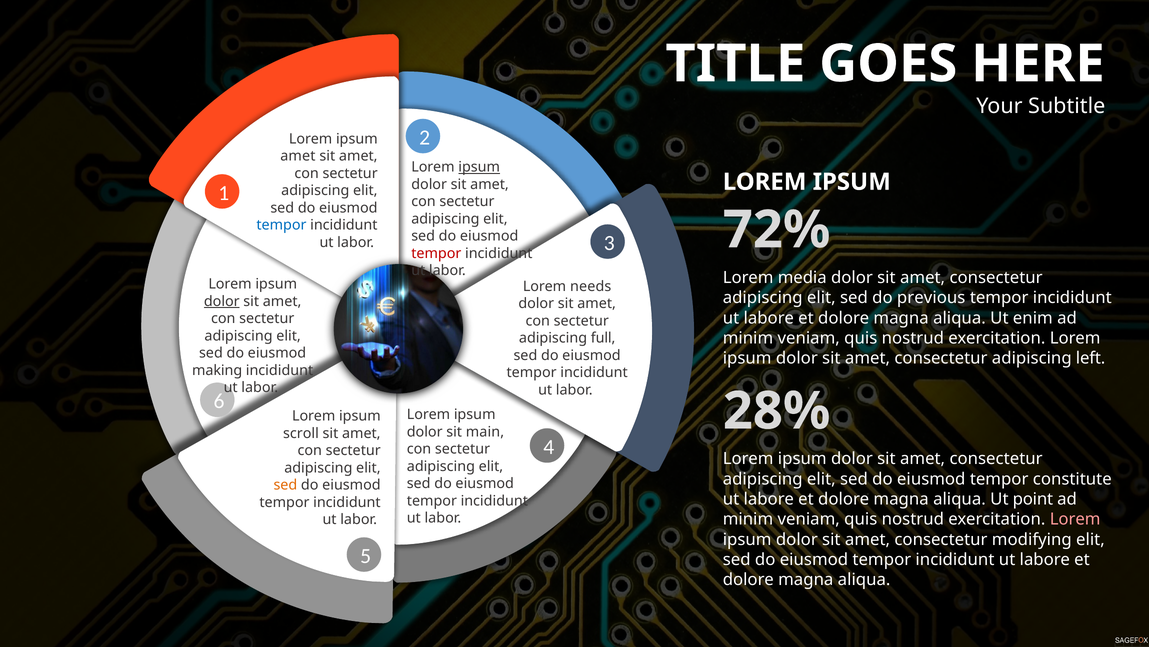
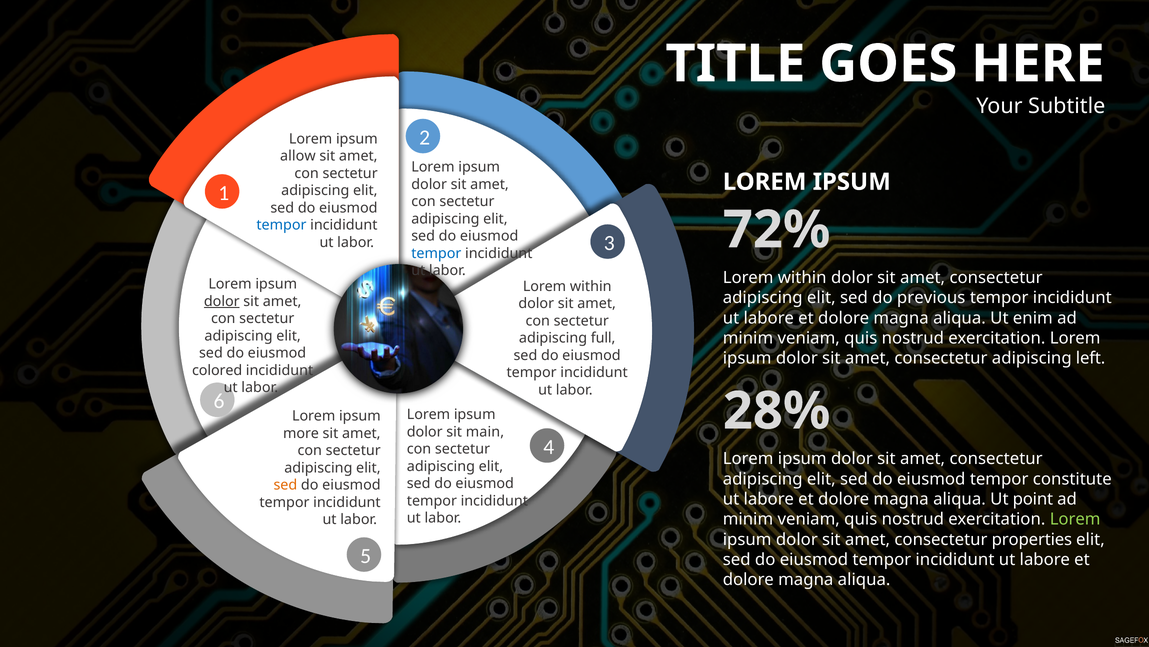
amet at (298, 156): amet -> allow
ipsum at (479, 167) underline: present -> none
tempor at (436, 253) colour: red -> blue
media at (802, 277): media -> within
needs at (591, 286): needs -> within
making: making -> colored
scroll: scroll -> more
Lorem at (1075, 519) colour: pink -> light green
modifying: modifying -> properties
